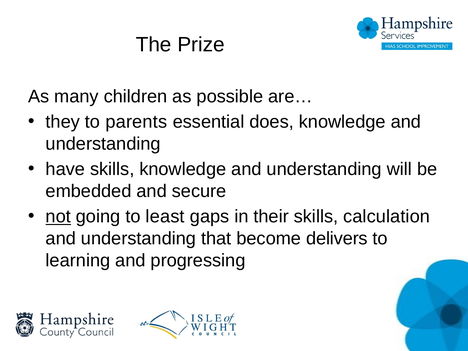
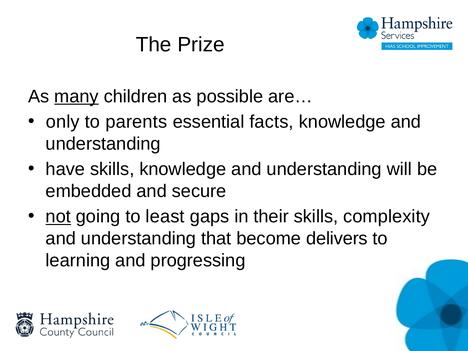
many underline: none -> present
they: they -> only
does: does -> facts
calculation: calculation -> complexity
